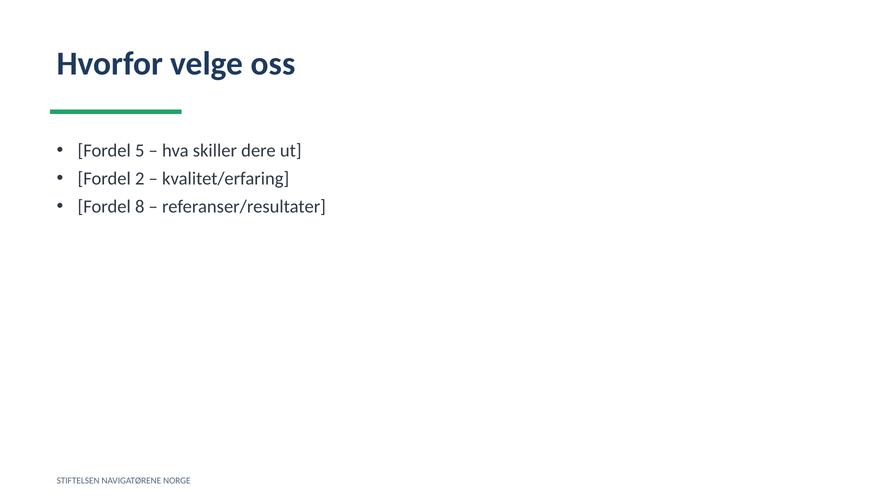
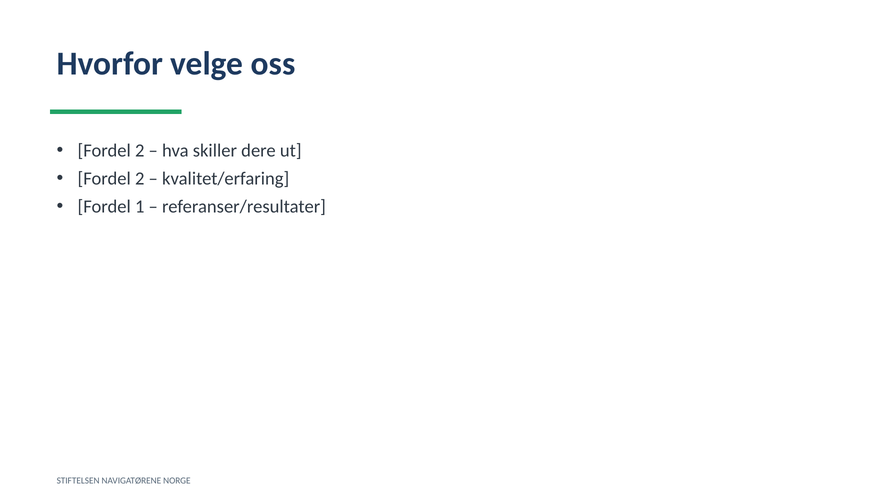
5 at (140, 151): 5 -> 2
8: 8 -> 1
